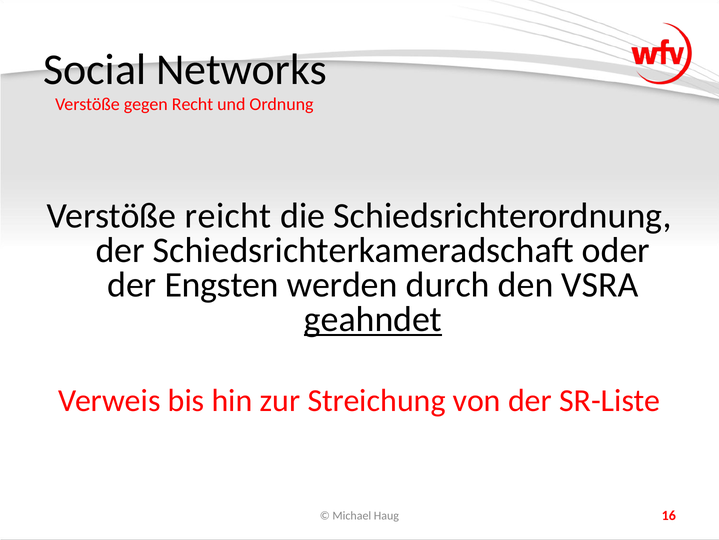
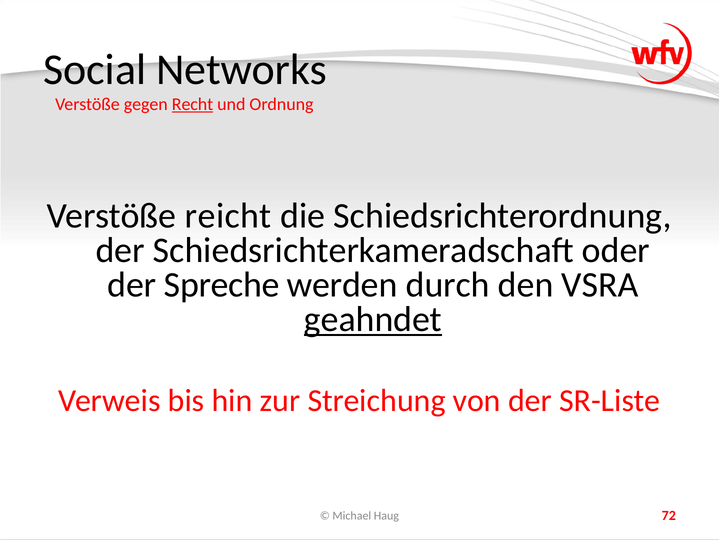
Recht underline: none -> present
Engsten: Engsten -> Spreche
16: 16 -> 72
